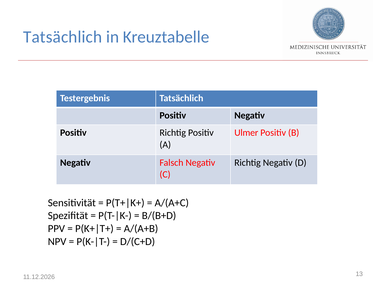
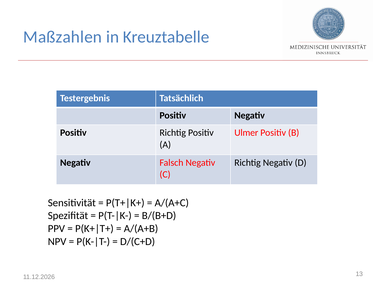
Tatsächlich at (63, 37): Tatsächlich -> Maßzahlen
